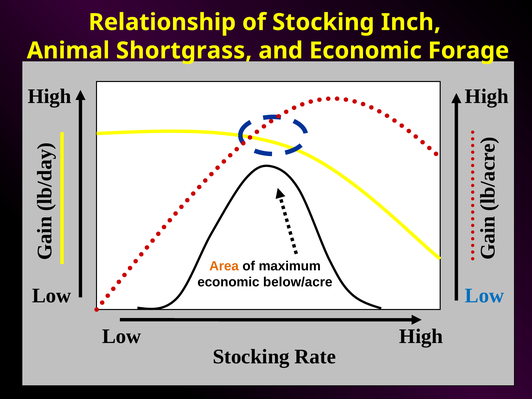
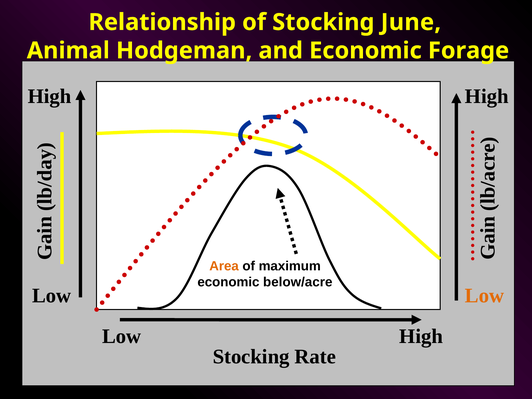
Inch: Inch -> June
Shortgrass: Shortgrass -> Hodgeman
Low at (484, 296) colour: blue -> orange
